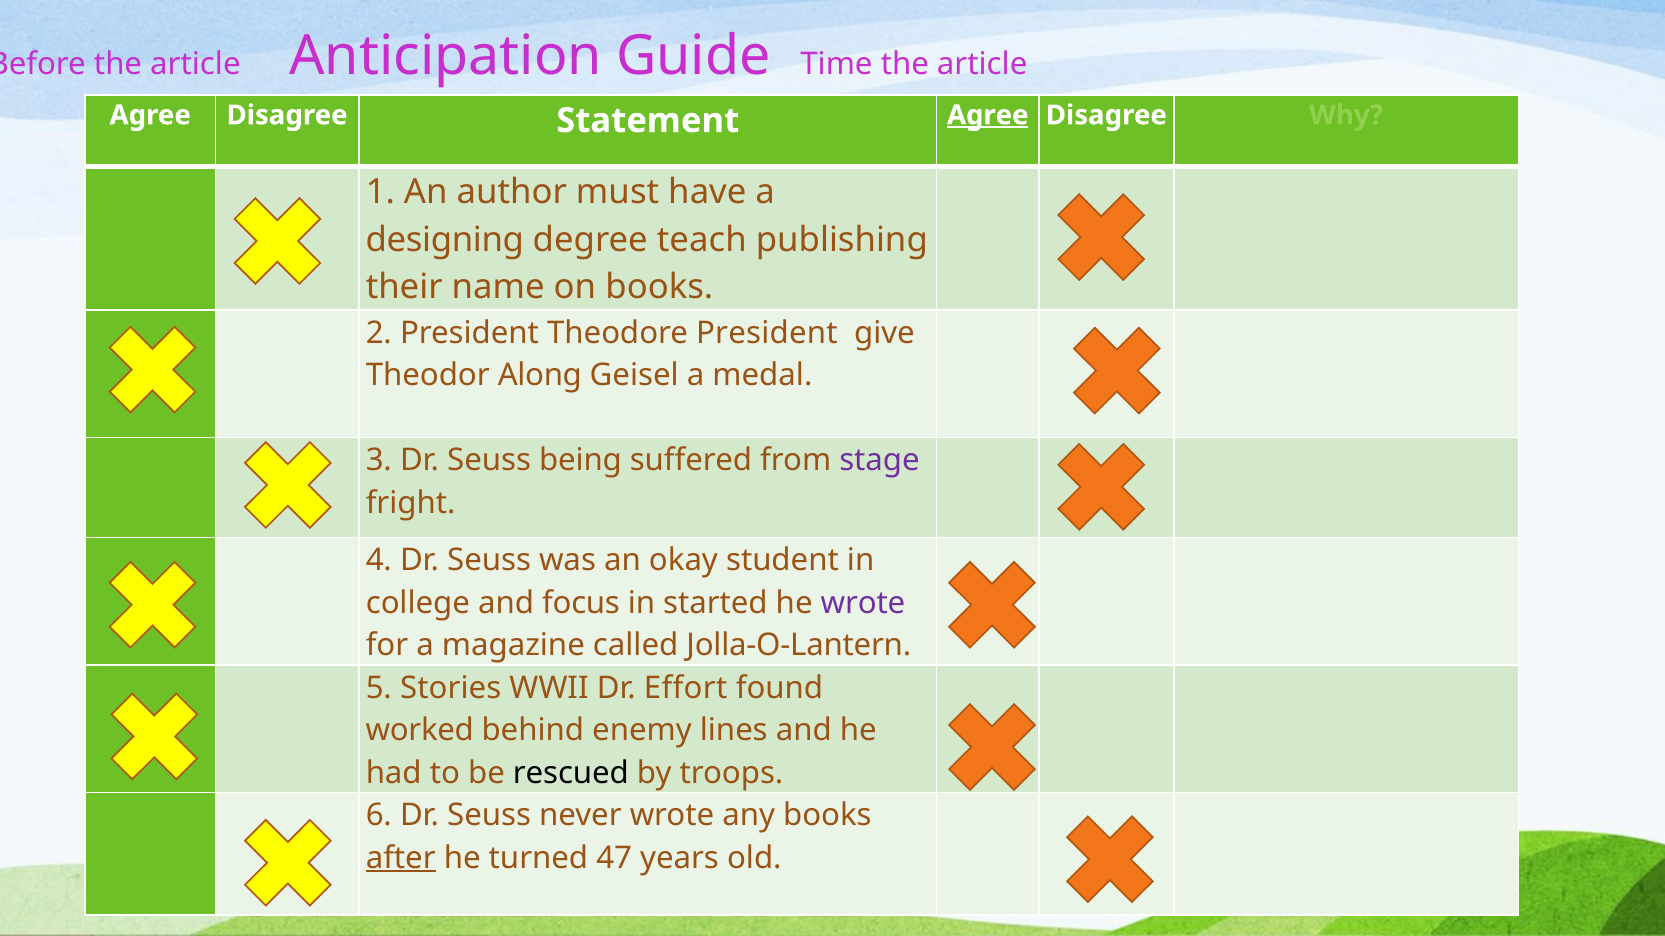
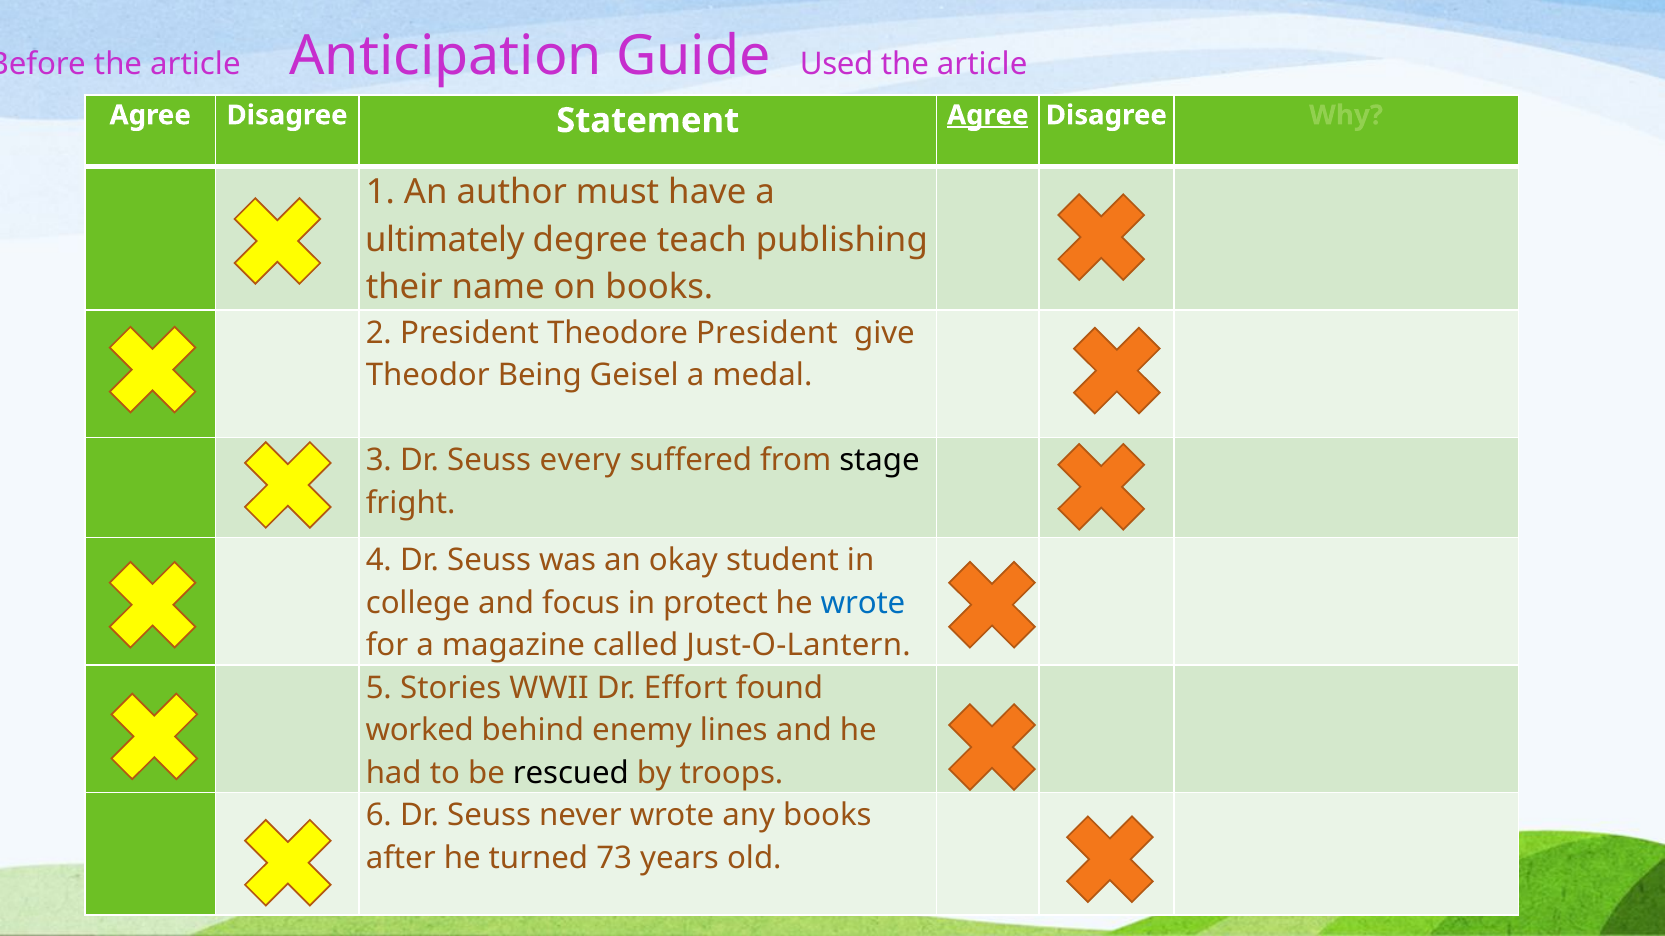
Time: Time -> Used
designing: designing -> ultimately
Along: Along -> Being
being: being -> every
stage colour: purple -> black
started: started -> protect
wrote at (863, 603) colour: purple -> blue
Jolla-O-Lantern: Jolla-O-Lantern -> Just-O-Lantern
after underline: present -> none
47: 47 -> 73
